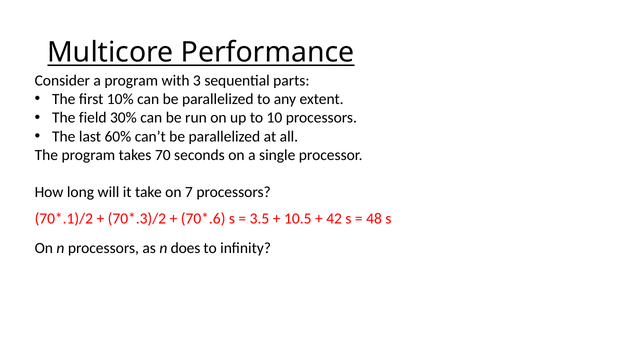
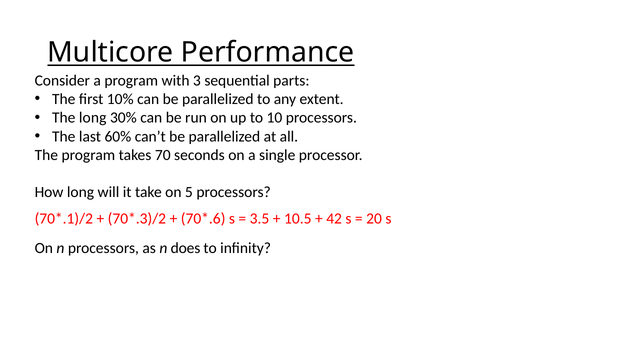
The field: field -> long
7: 7 -> 5
48: 48 -> 20
